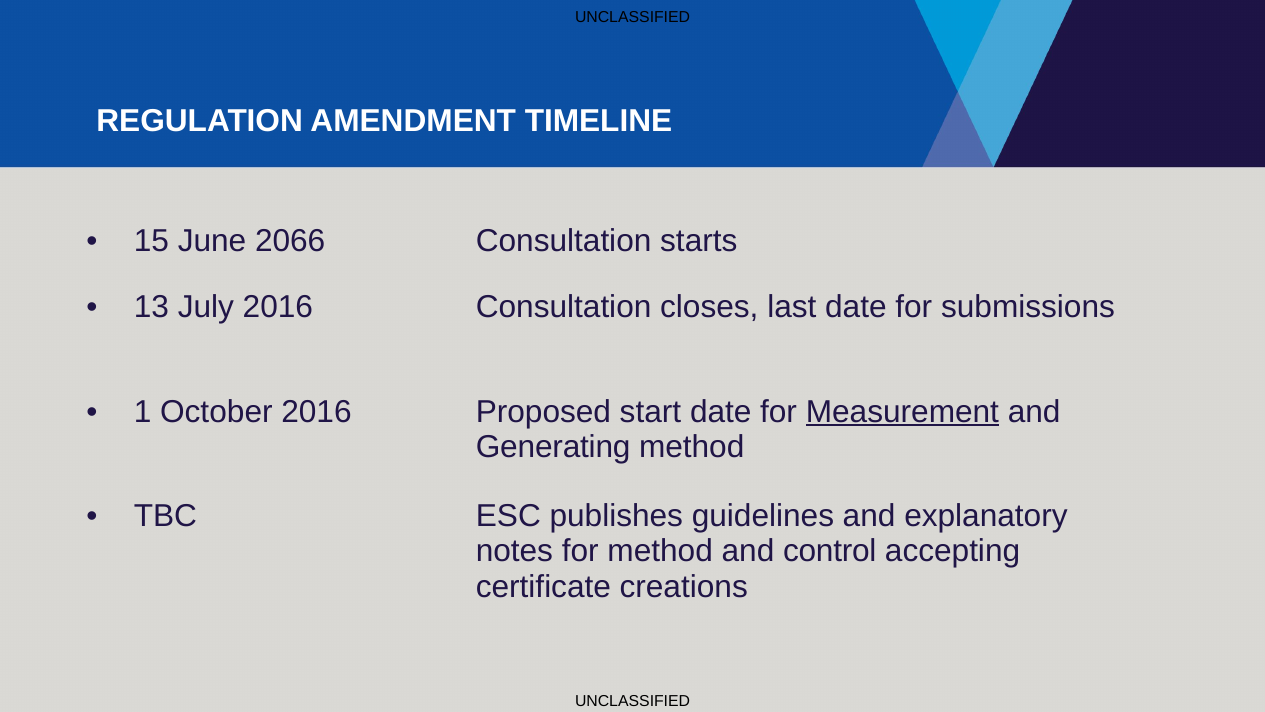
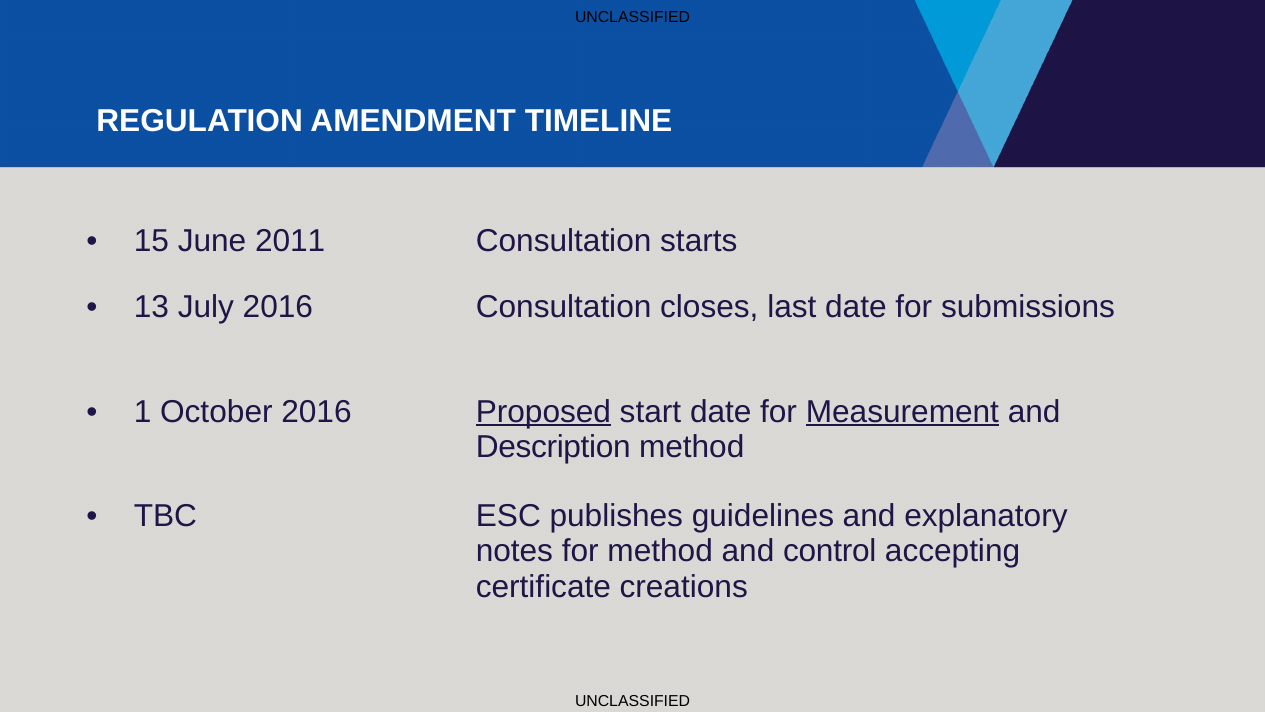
2066: 2066 -> 2011
Proposed underline: none -> present
Generating: Generating -> Description
